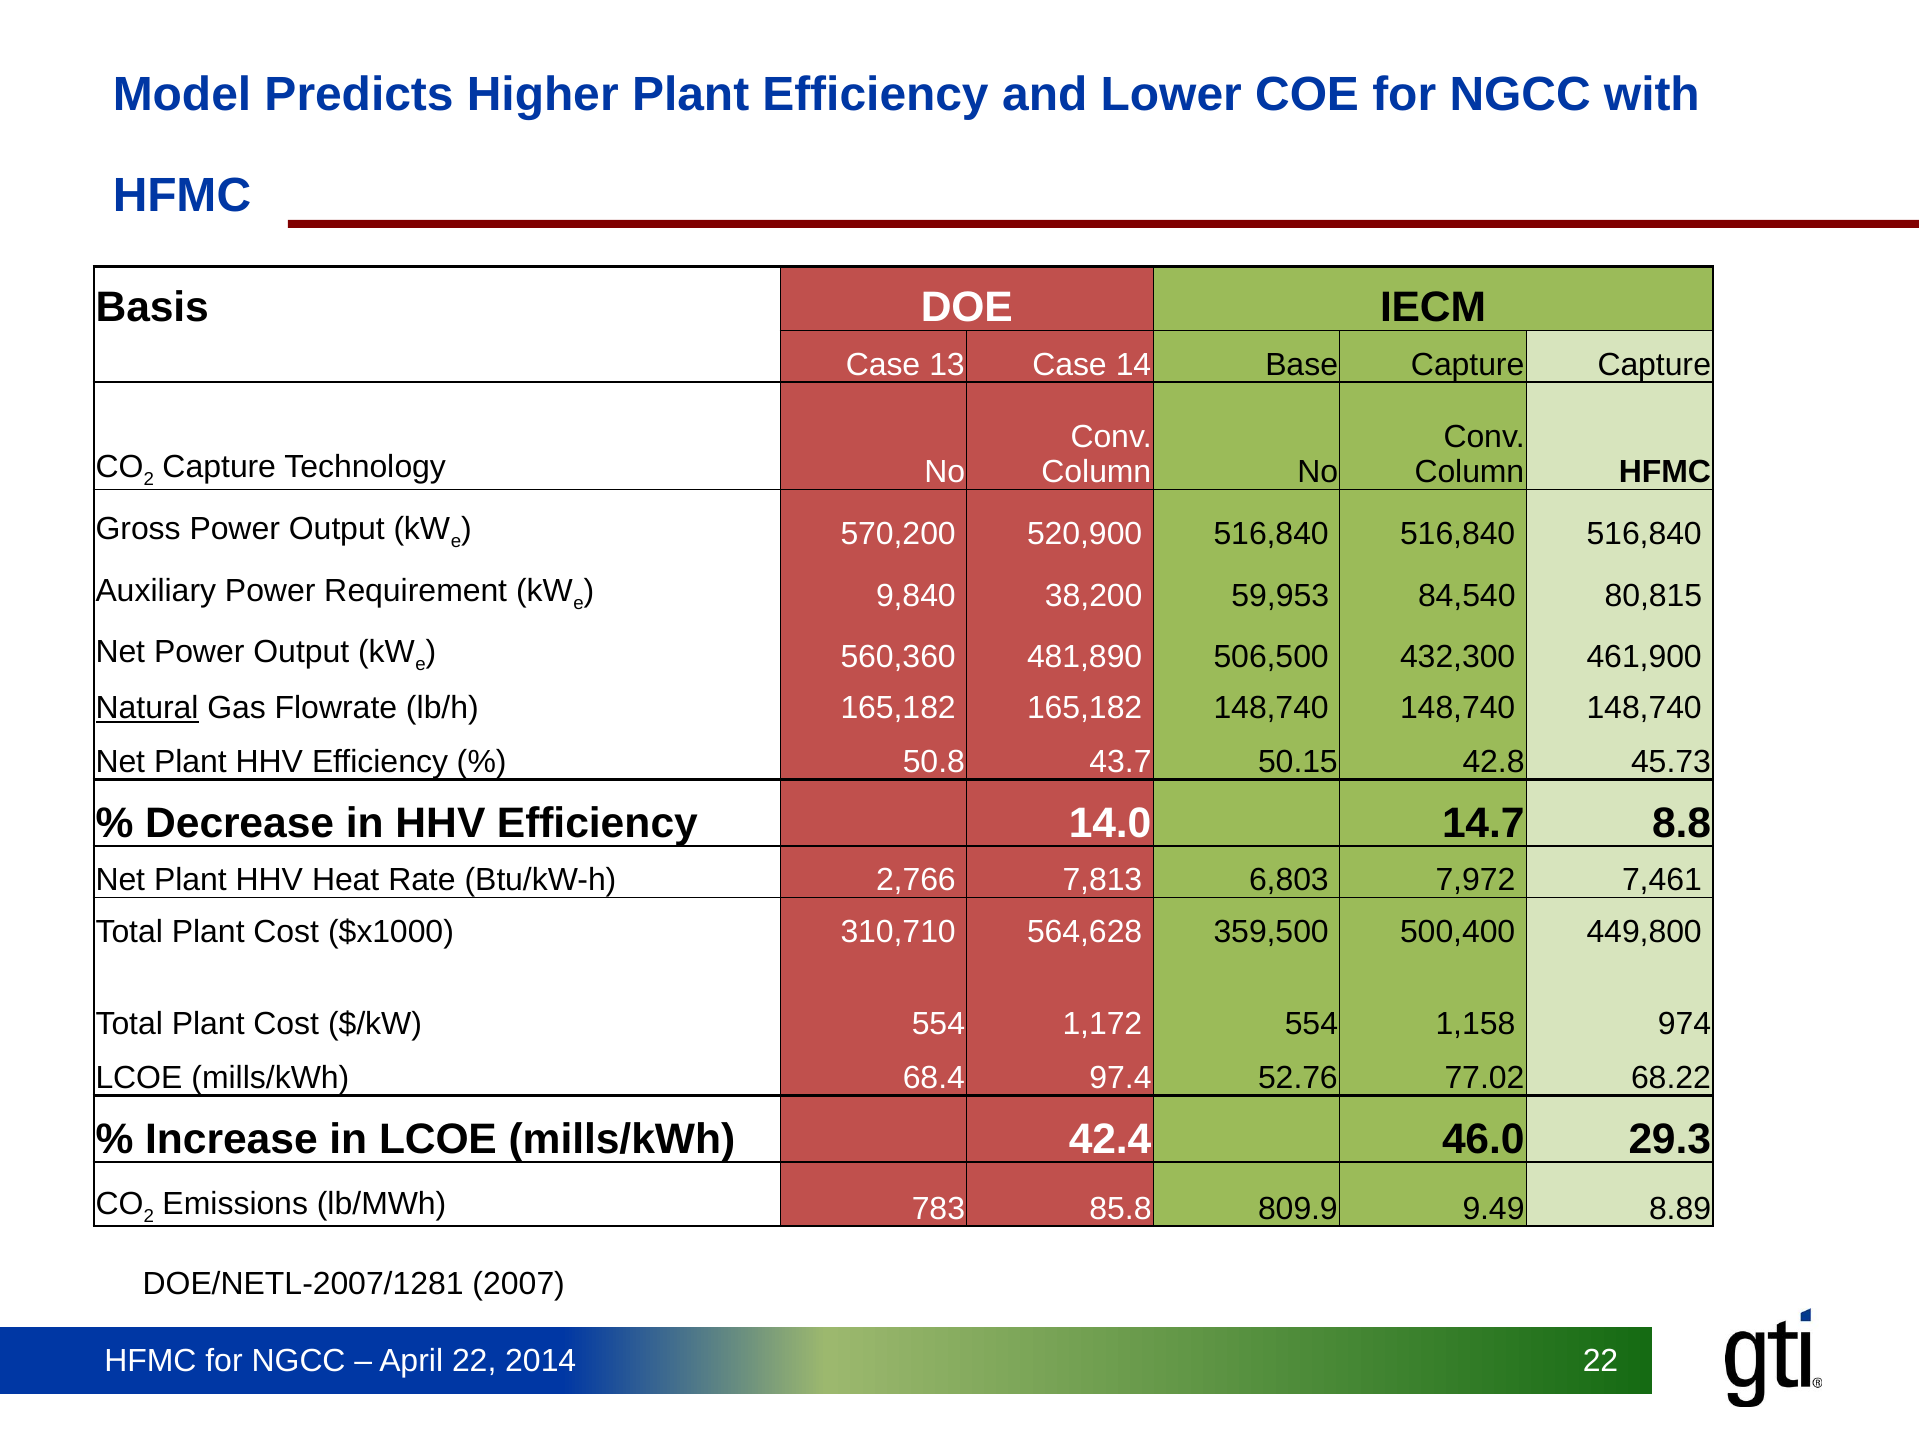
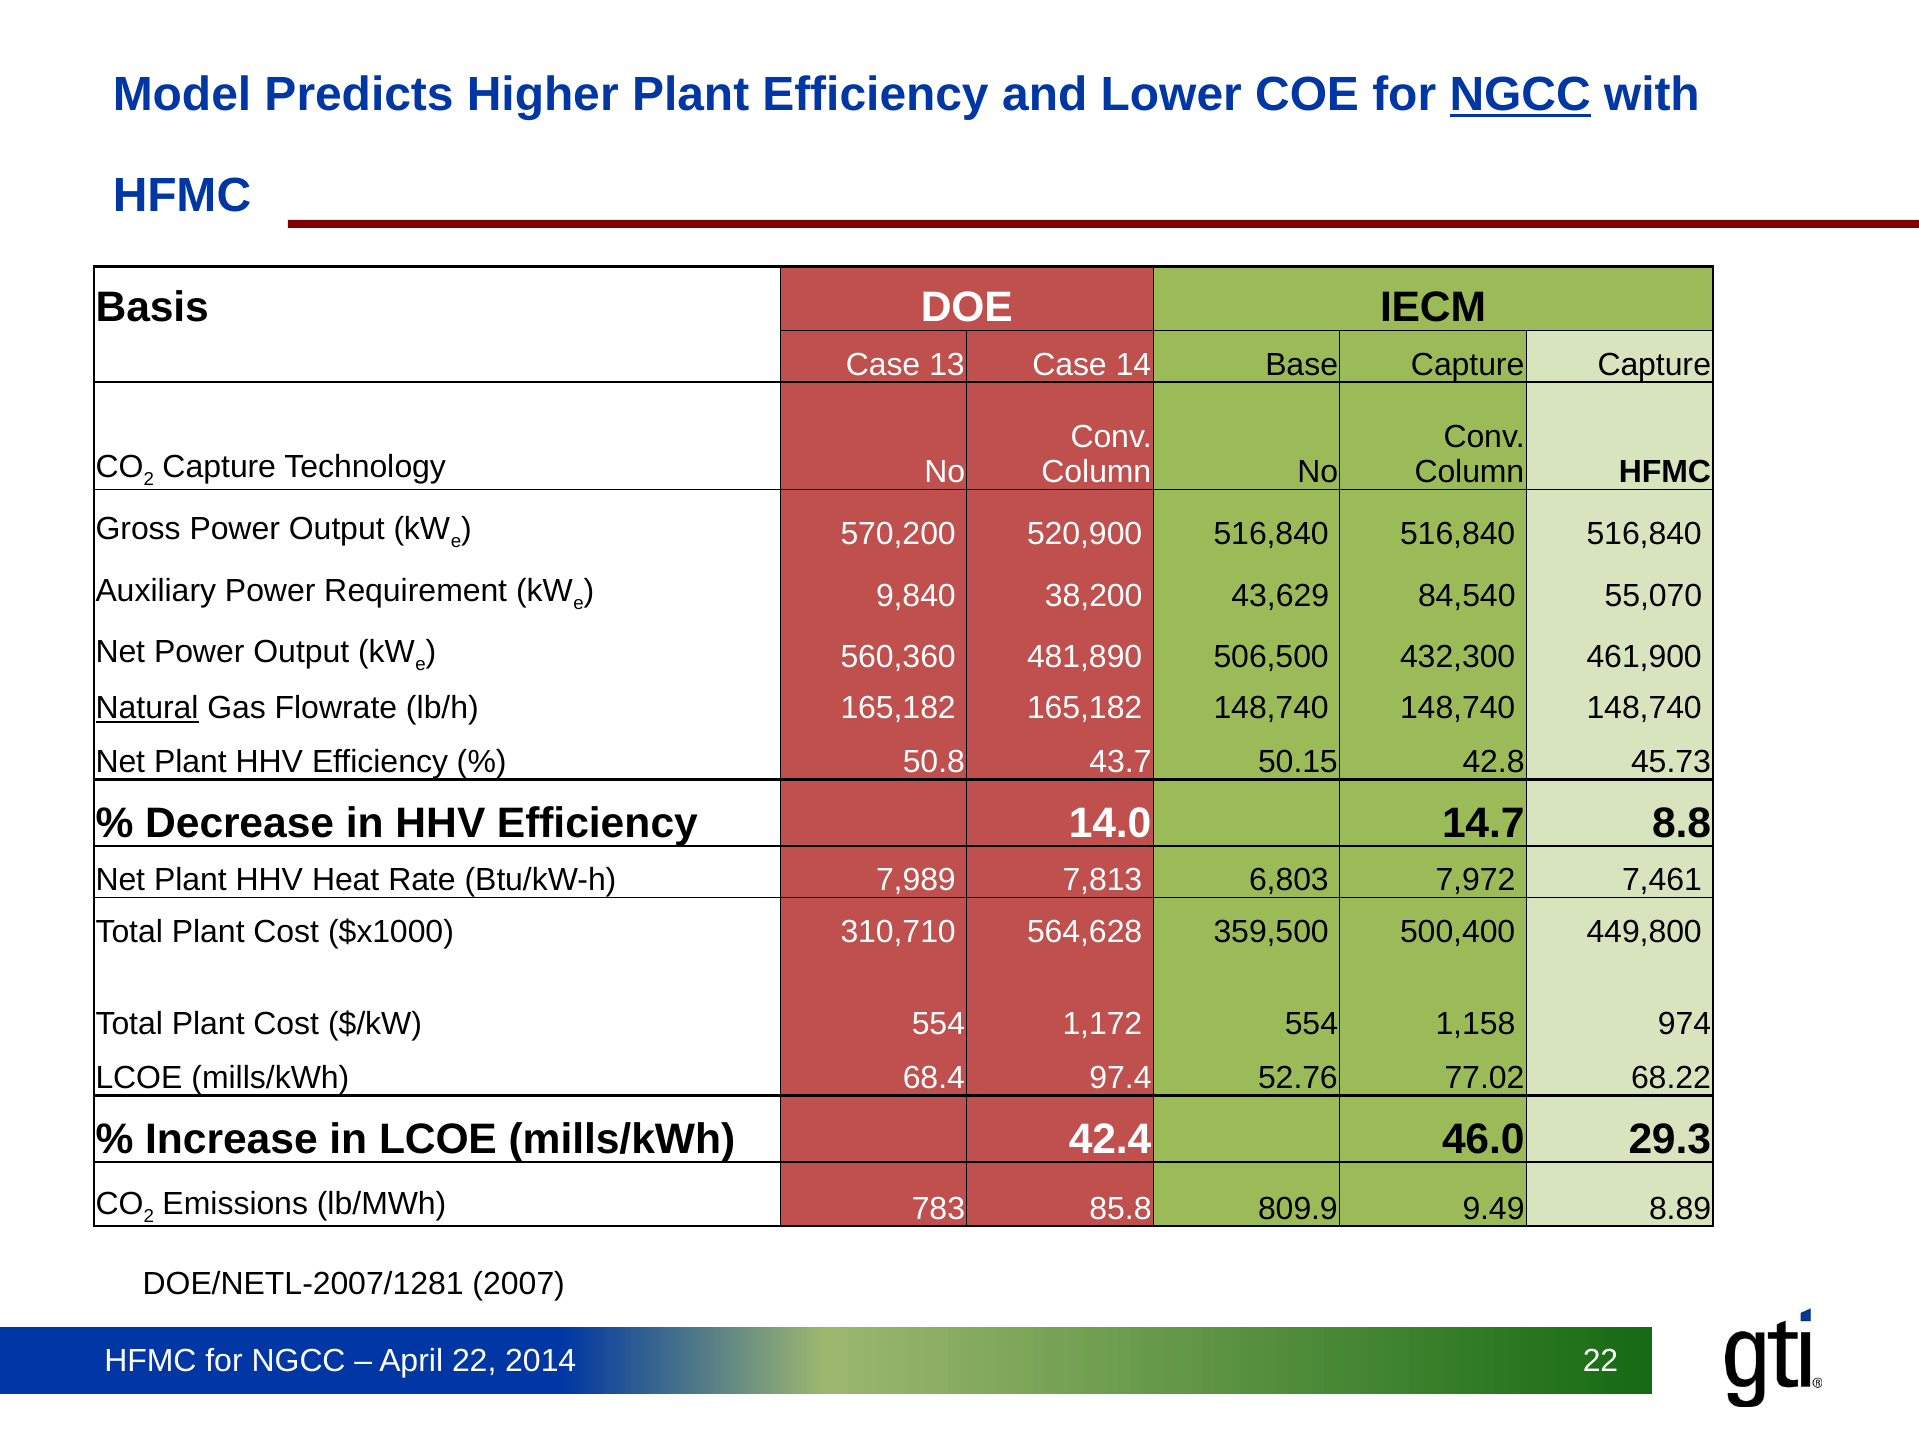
NGCC at (1520, 94) underline: none -> present
59,953: 59,953 -> 43,629
80,815: 80,815 -> 55,070
2,766: 2,766 -> 7,989
